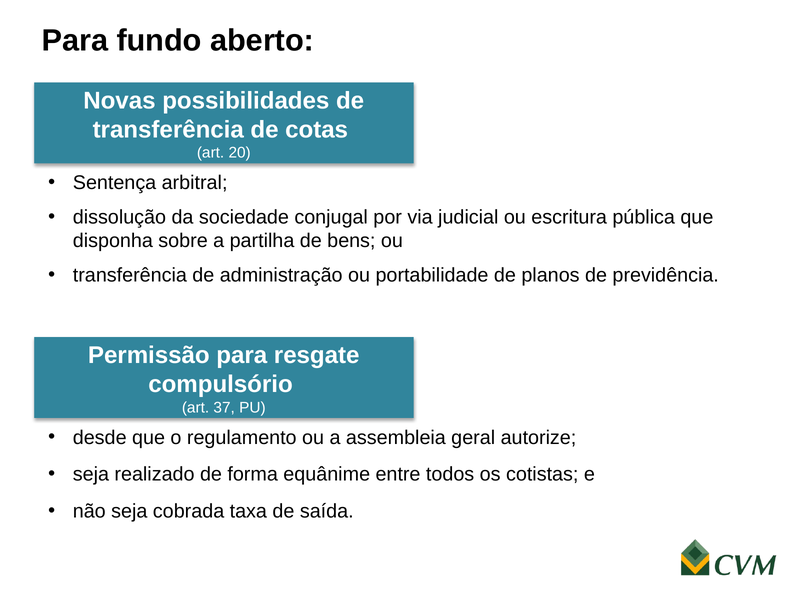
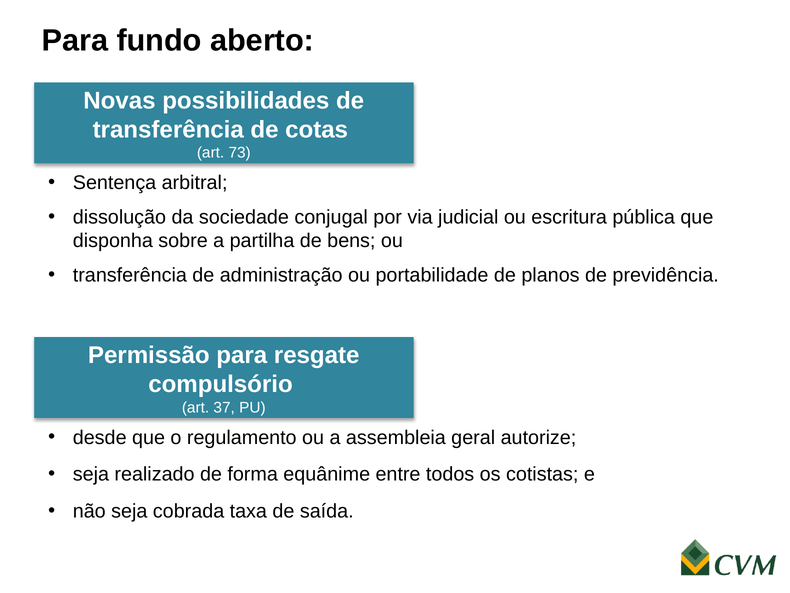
20: 20 -> 73
